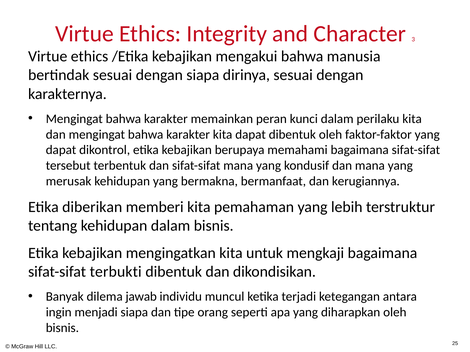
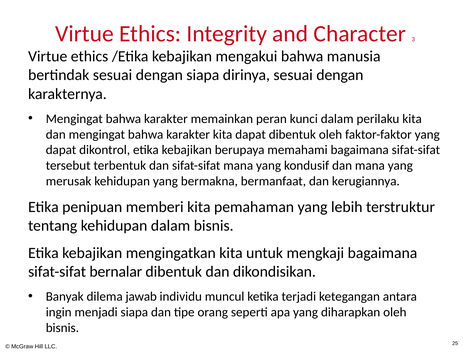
diberikan: diberikan -> penipuan
terbukti: terbukti -> bernalar
